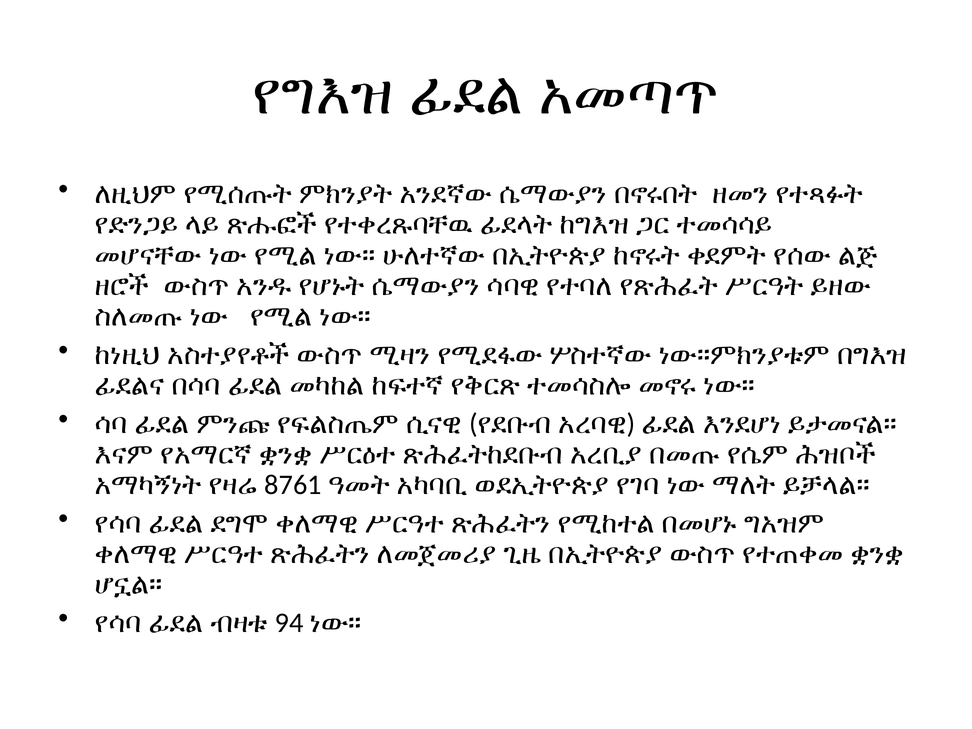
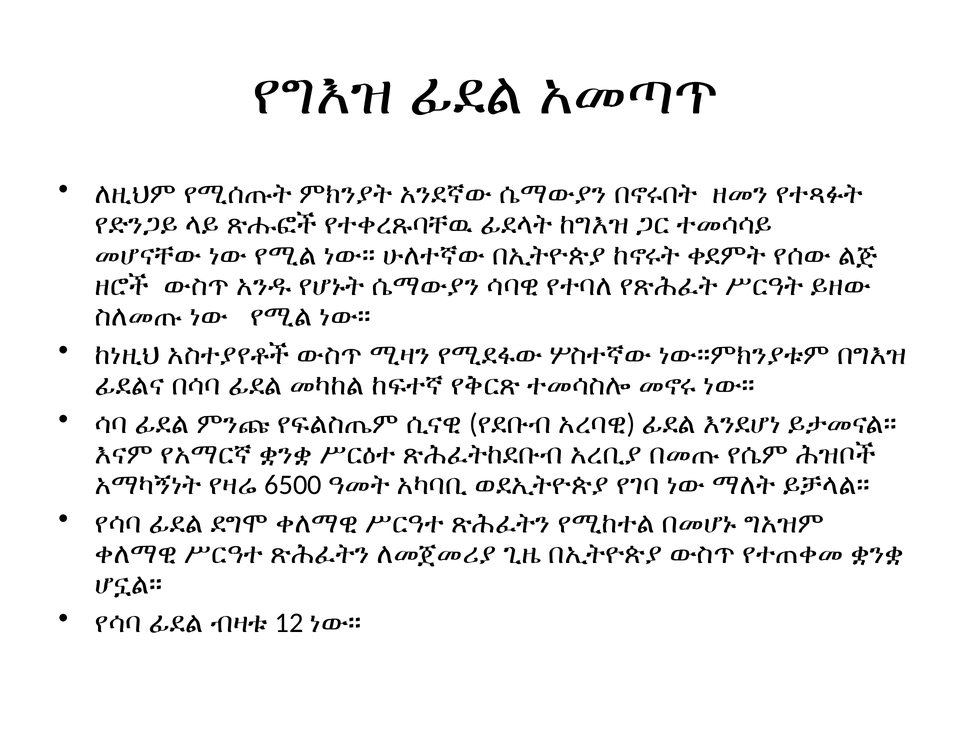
8761: 8761 -> 6500
94: 94 -> 12
